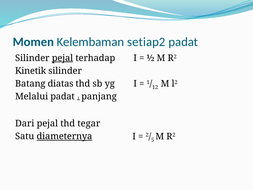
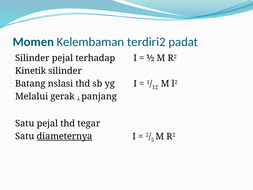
setiap2: setiap2 -> terdiri2
pejal at (62, 58) underline: present -> none
diatas: diatas -> nslasi
Melalui padat: padat -> gerak
Dari at (25, 123): Dari -> Satu
